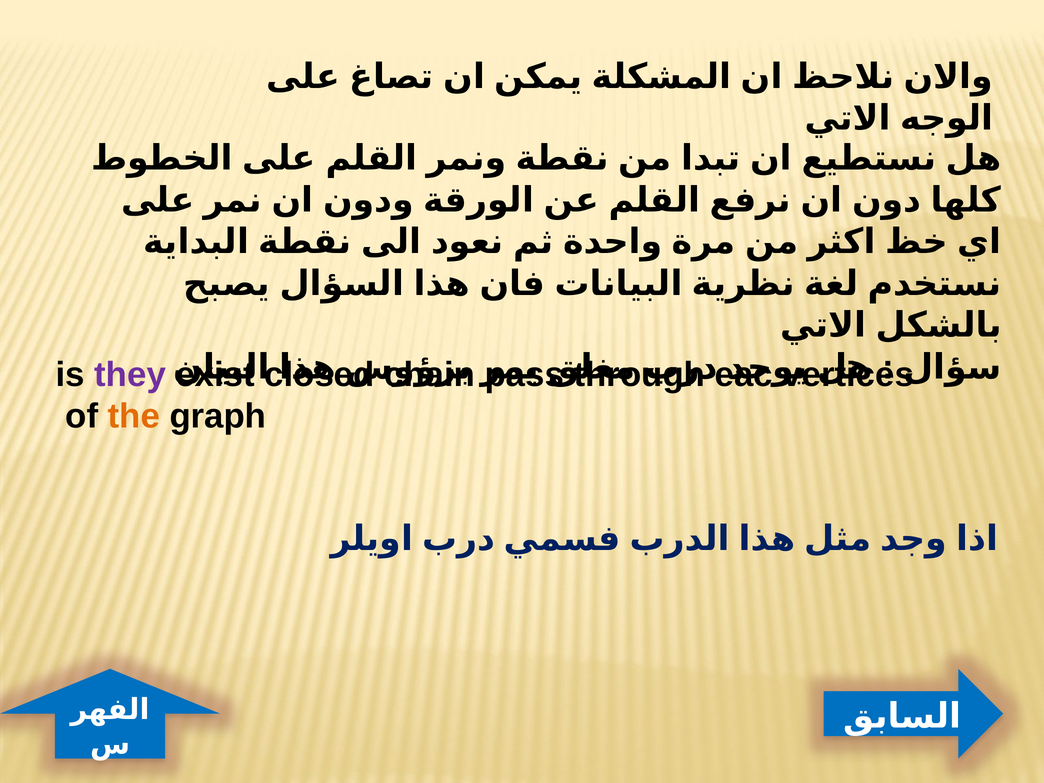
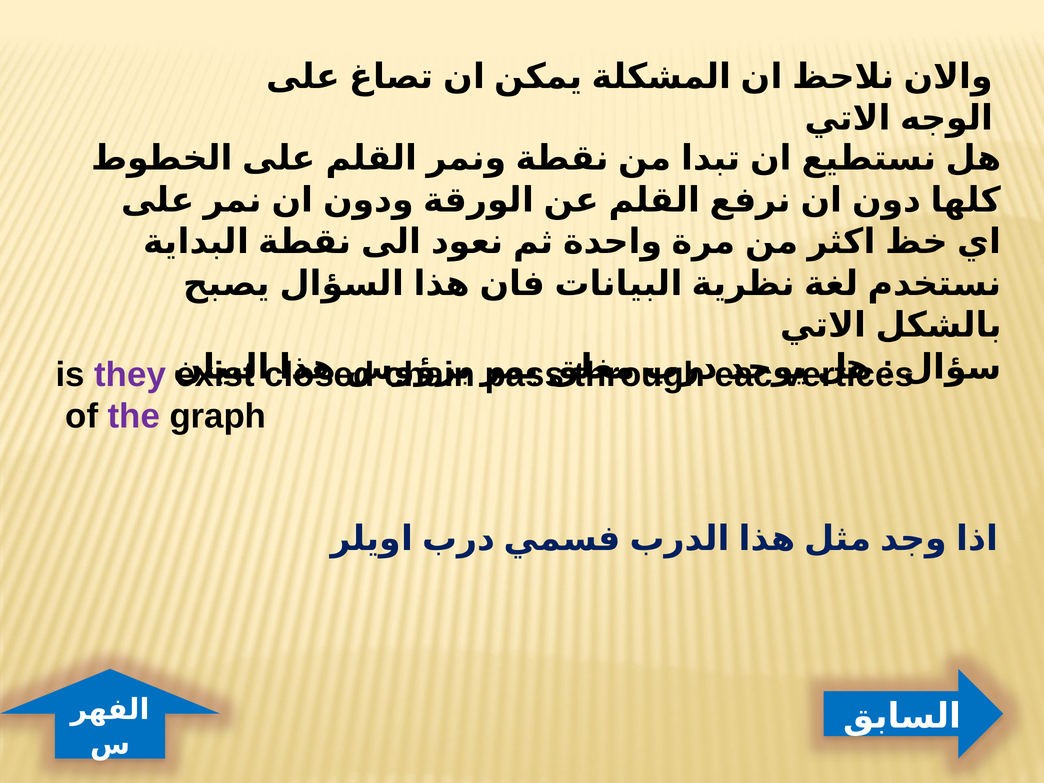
the colour: orange -> purple
